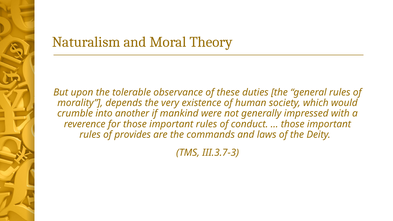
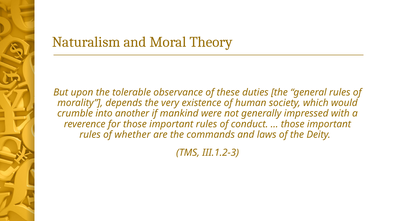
provides: provides -> whether
III.3.7-3: III.3.7-3 -> III.1.2-3
